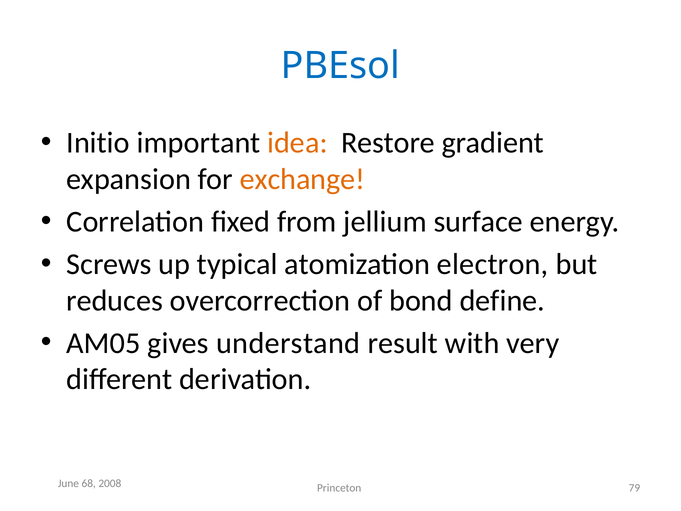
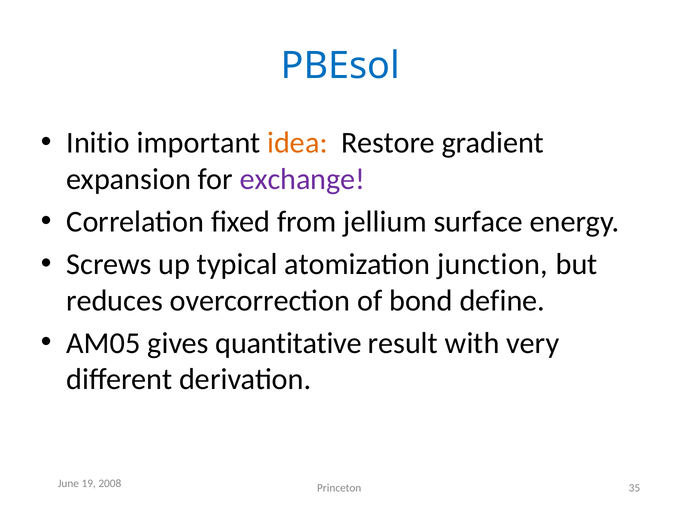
exchange colour: orange -> purple
electron: electron -> junction
understand: understand -> quantitative
68: 68 -> 19
79: 79 -> 35
